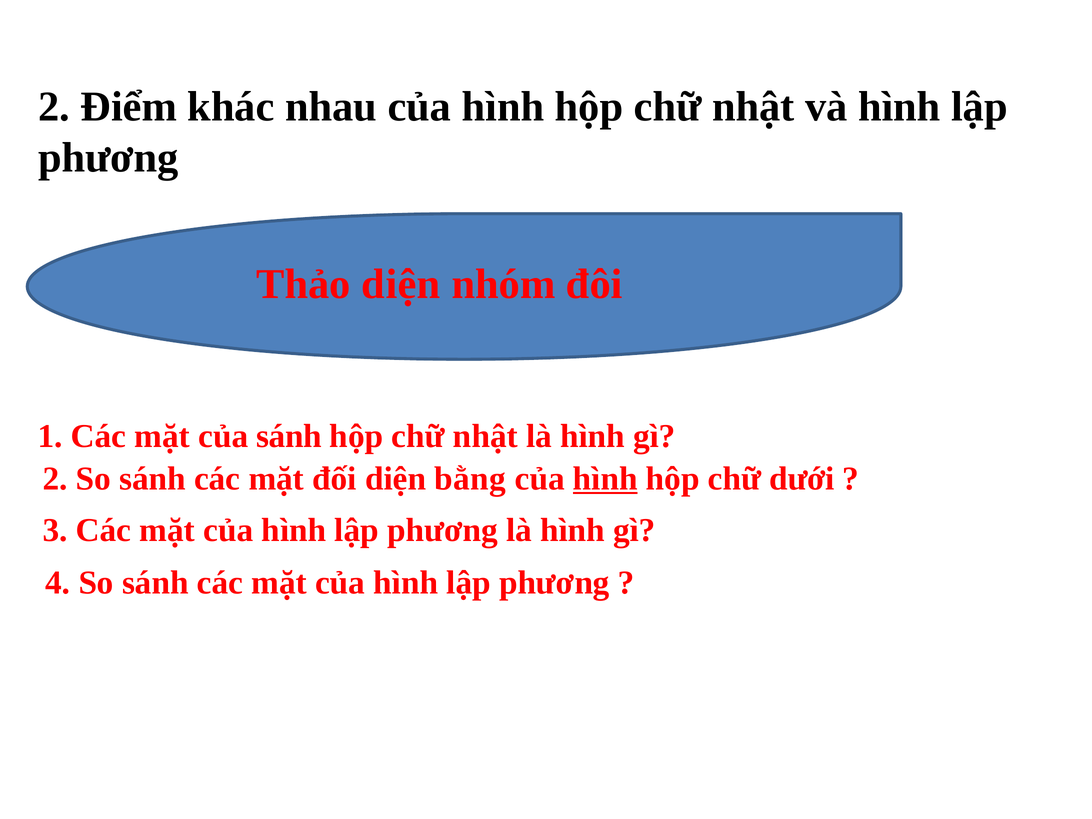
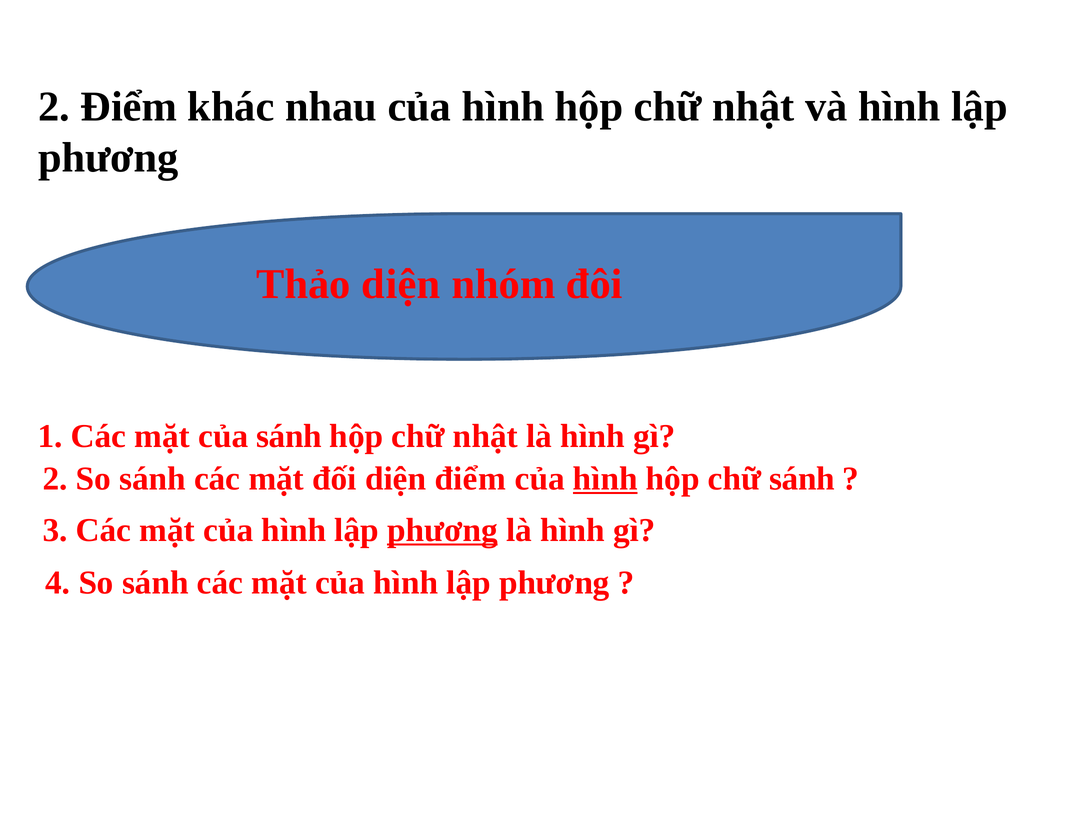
diện bằng: bằng -> điểm
chữ dưới: dưới -> sánh
phương at (442, 530) underline: none -> present
